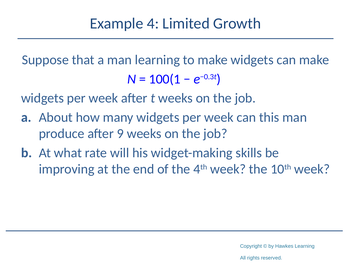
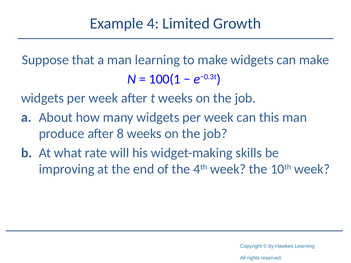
9: 9 -> 8
